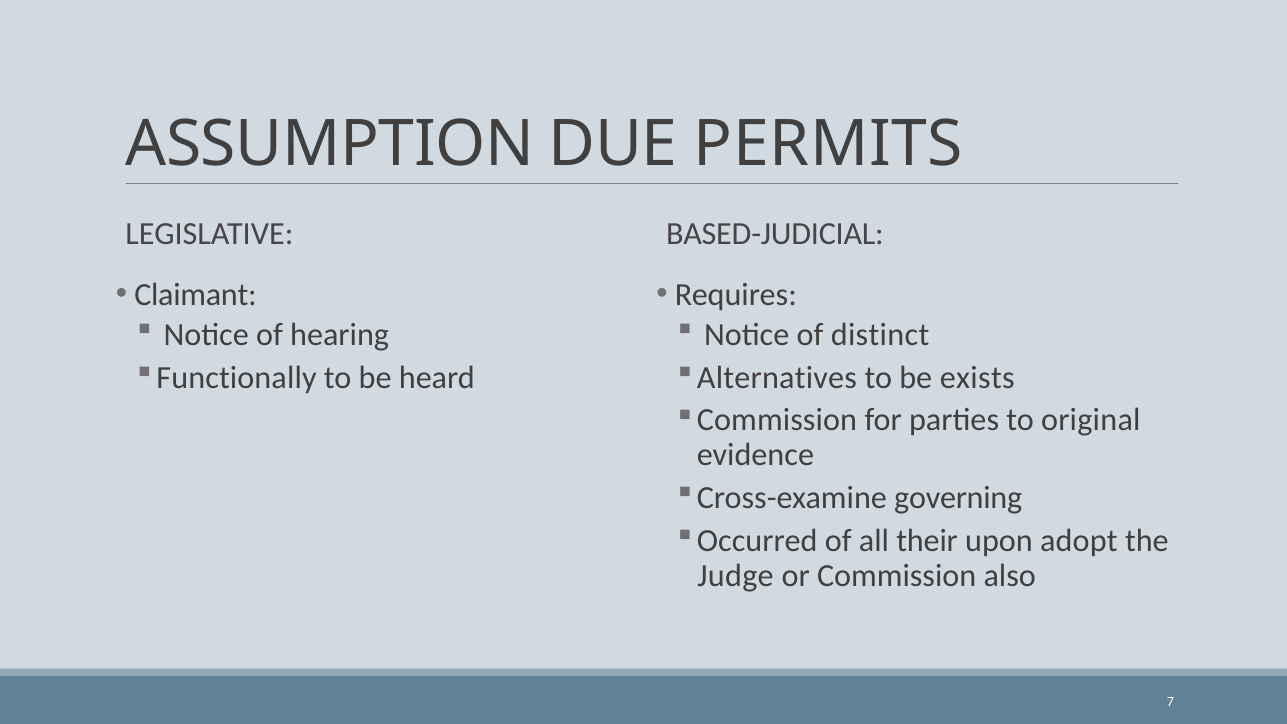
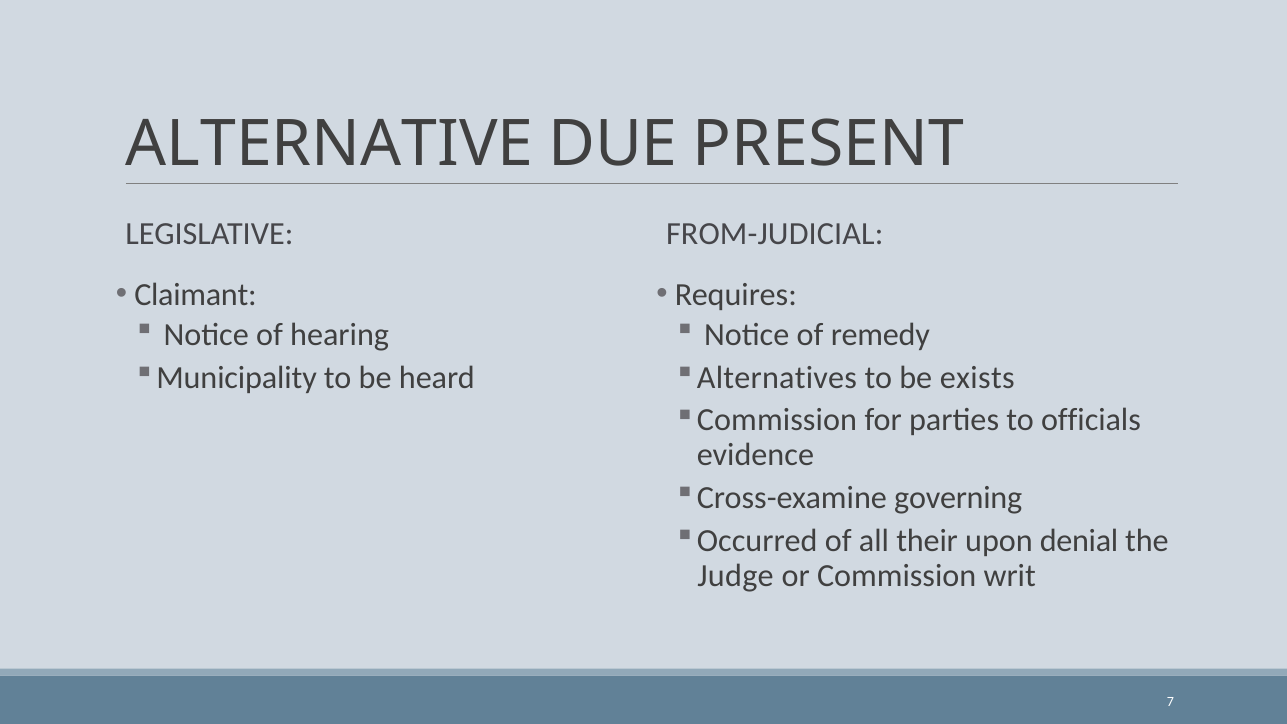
ASSUMPTION: ASSUMPTION -> ALTERNATIVE
PERMITS: PERMITS -> PRESENT
BASED-JUDICIAL: BASED-JUDICIAL -> FROM-JUDICIAL
distinct: distinct -> remedy
Functionally: Functionally -> Municipality
original: original -> officials
adopt: adopt -> denial
also: also -> writ
